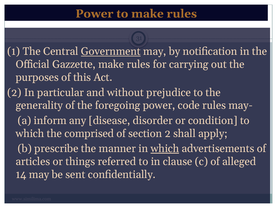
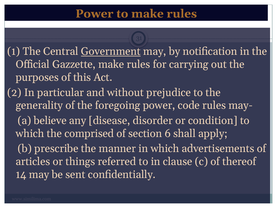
inform: inform -> believe
section 2: 2 -> 6
which at (165, 148) underline: present -> none
alleged: alleged -> thereof
